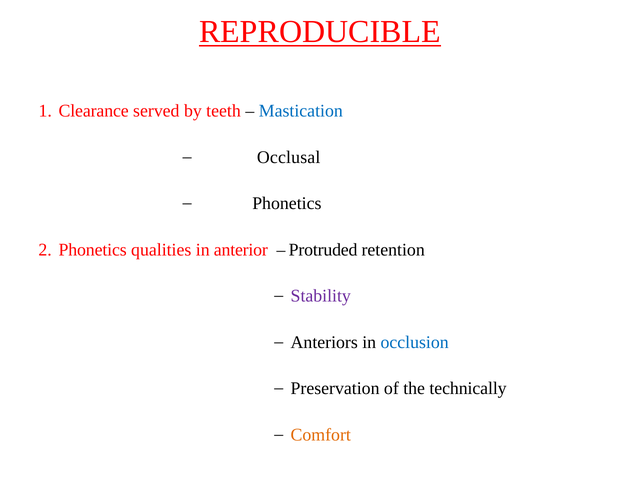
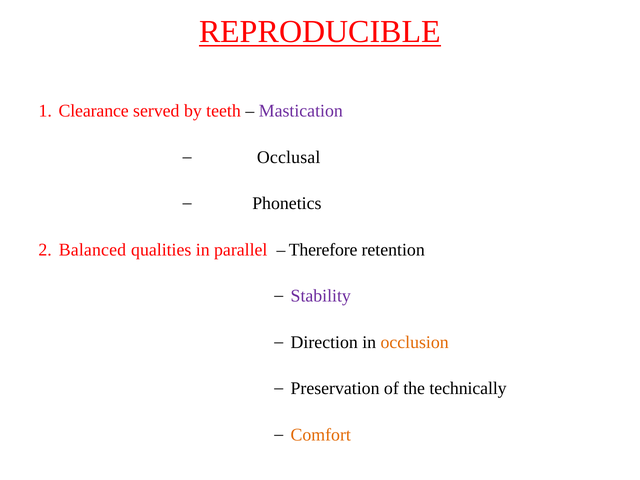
Mastication colour: blue -> purple
Phonetics at (93, 250): Phonetics -> Balanced
anterior: anterior -> parallel
Protruded: Protruded -> Therefore
Anteriors: Anteriors -> Direction
occlusion colour: blue -> orange
